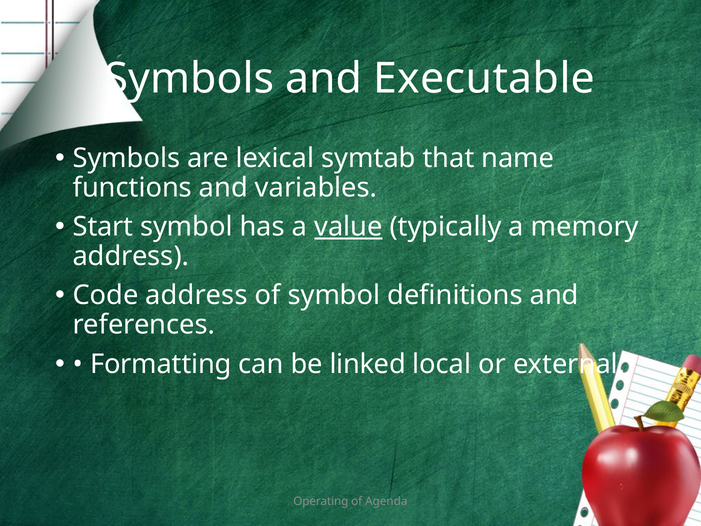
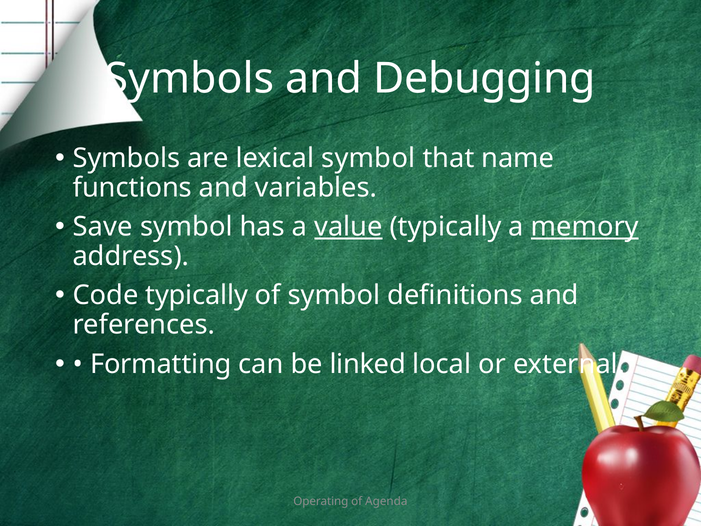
Executable: Executable -> Debugging
lexical symtab: symtab -> symbol
Start: Start -> Save
memory underline: none -> present
Code address: address -> typically
